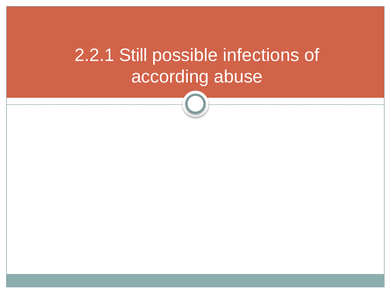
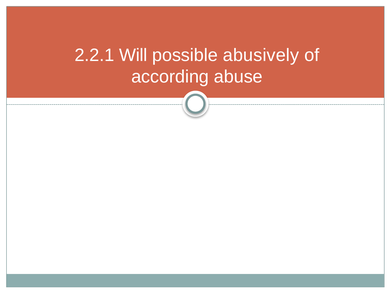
Still: Still -> Will
infections: infections -> abusively
